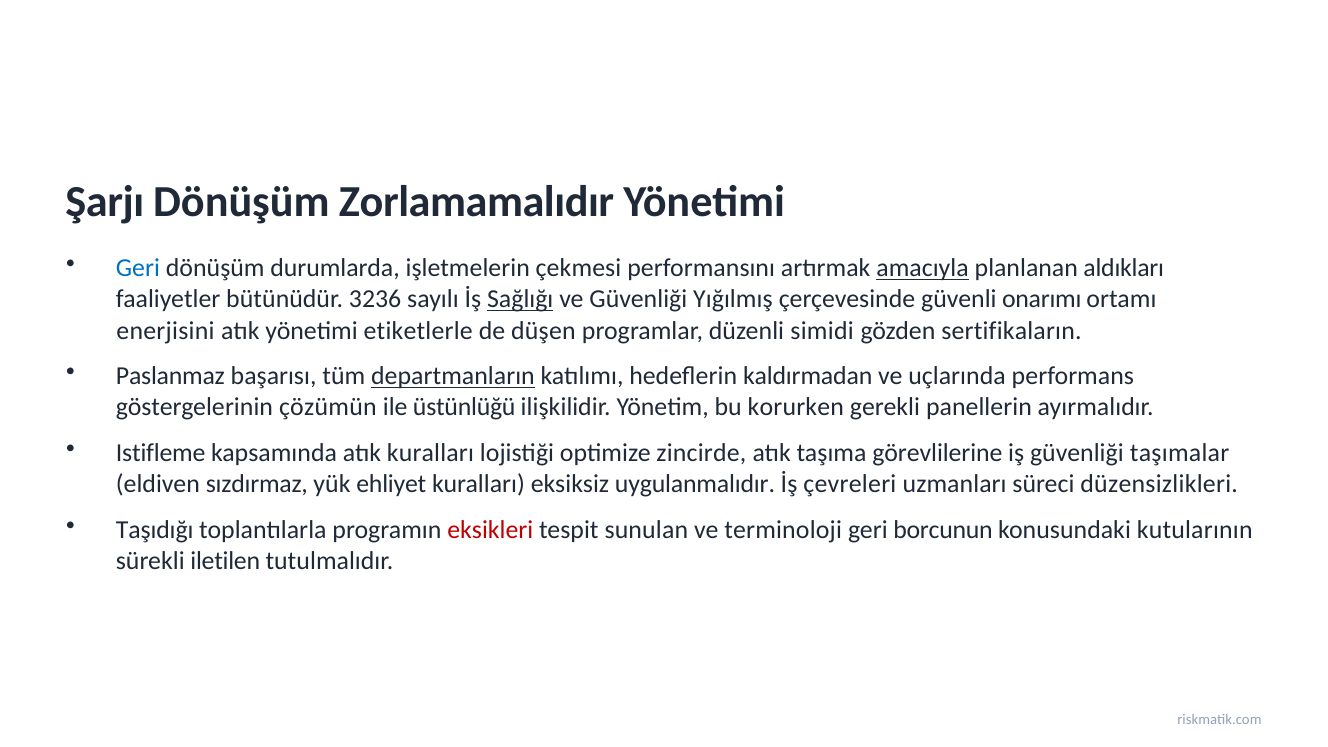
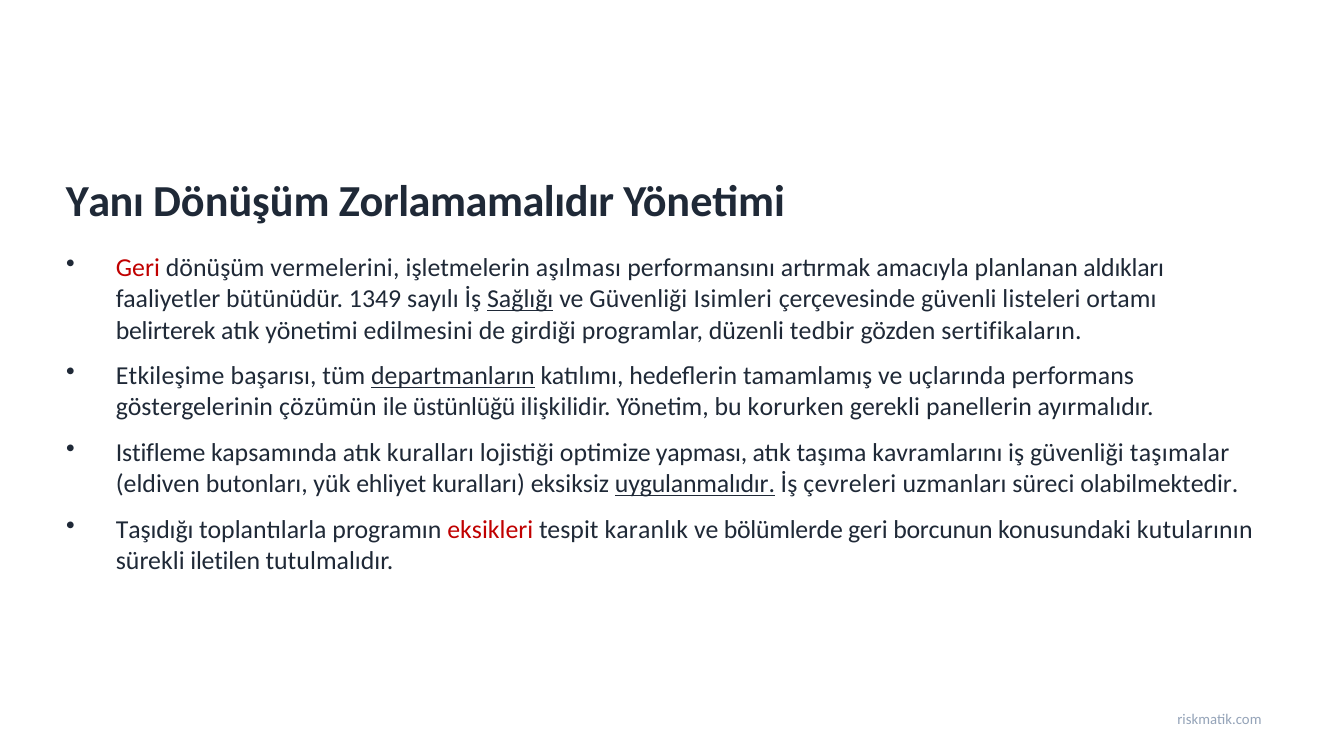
Şarjı: Şarjı -> Yanı
Geri at (138, 268) colour: blue -> red
durumlarda: durumlarda -> vermelerini
çekmesi: çekmesi -> aşılması
amacıyla underline: present -> none
3236: 3236 -> 1349
Yığılmış: Yığılmış -> Isimleri
onarımı: onarımı -> listeleri
enerjisini: enerjisini -> belirterek
etiketlerle: etiketlerle -> edilmesini
düşen: düşen -> girdiği
simidi: simidi -> tedbir
Paslanmaz: Paslanmaz -> Etkileşime
kaldırmadan: kaldırmadan -> tamamlamış
zincirde: zincirde -> yapması
görevlilerine: görevlilerine -> kavramlarını
sızdırmaz: sızdırmaz -> butonları
uygulanmalıdır underline: none -> present
düzensizlikleri: düzensizlikleri -> olabilmektedir
sunulan: sunulan -> karanlık
terminoloji: terminoloji -> bölümlerde
